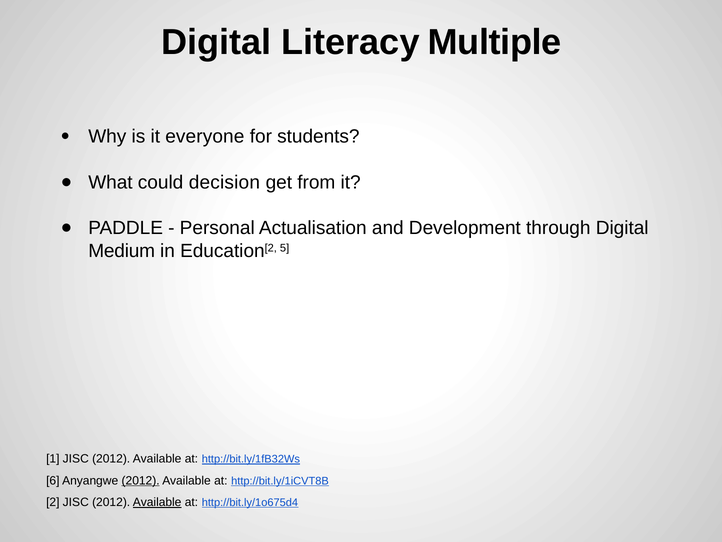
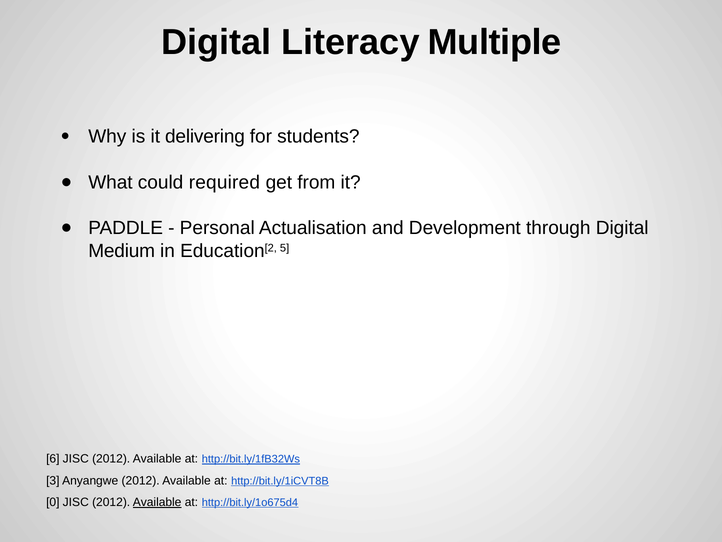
everyone: everyone -> delivering
decision: decision -> required
1: 1 -> 6
6: 6 -> 3
2012 at (141, 480) underline: present -> none
2: 2 -> 0
